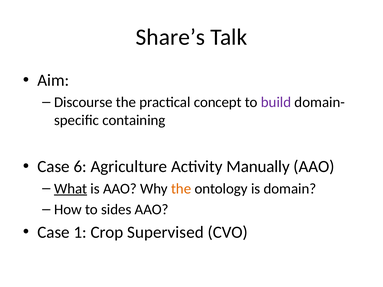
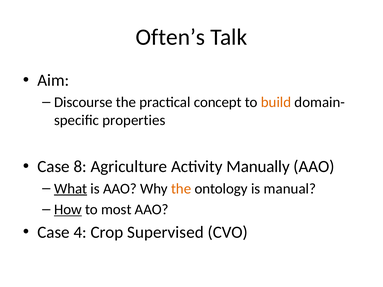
Share’s: Share’s -> Often’s
build colour: purple -> orange
containing: containing -> properties
6: 6 -> 8
domain: domain -> manual
How underline: none -> present
sides: sides -> most
1: 1 -> 4
